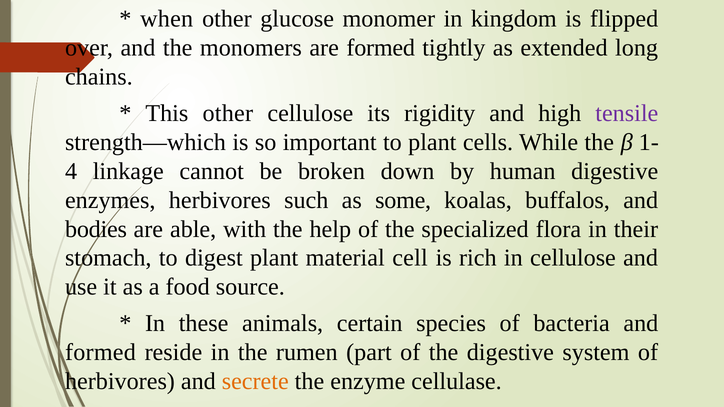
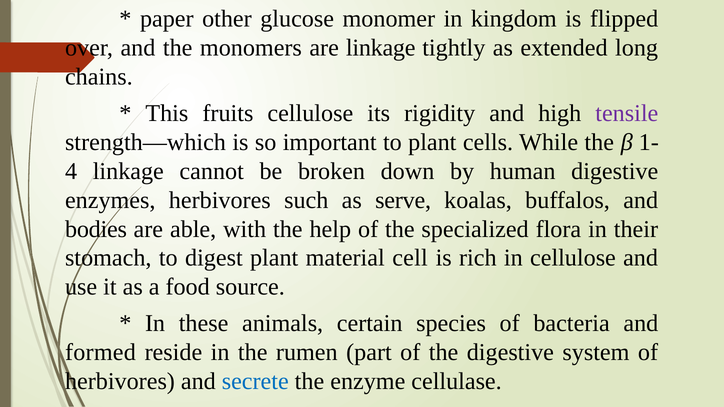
when: when -> paper
are formed: formed -> linkage
This other: other -> fruits
some: some -> serve
secrete colour: orange -> blue
